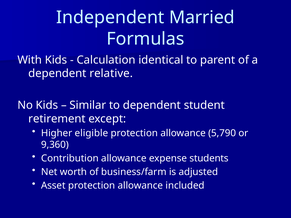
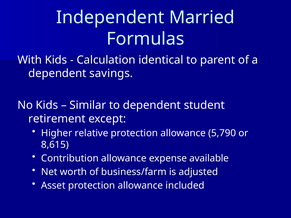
relative: relative -> savings
eligible: eligible -> relative
9,360: 9,360 -> 8,615
students: students -> available
